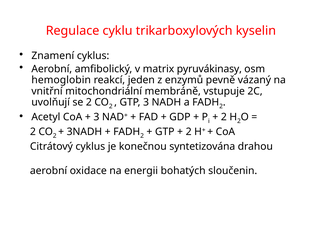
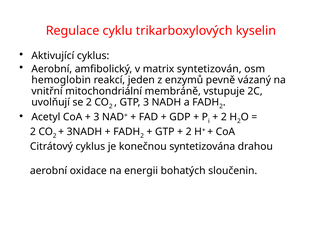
Znamení: Znamení -> Aktivující
pyruvákinasy: pyruvákinasy -> syntetizován
